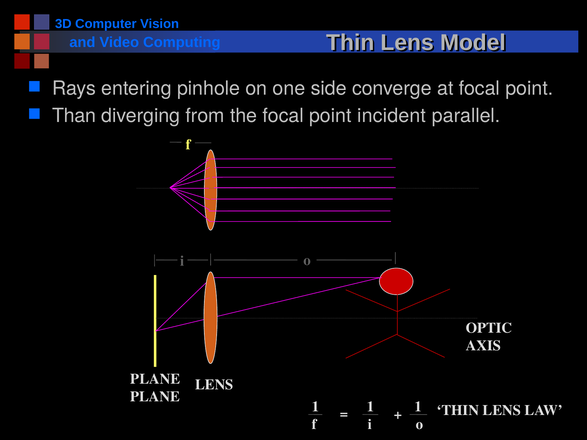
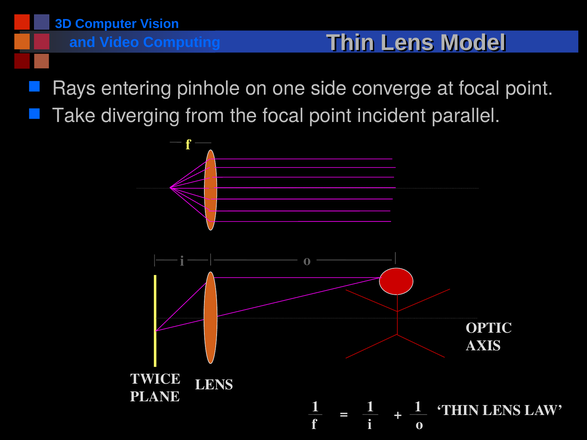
Than: Than -> Take
PLANE at (155, 379): PLANE -> TWICE
